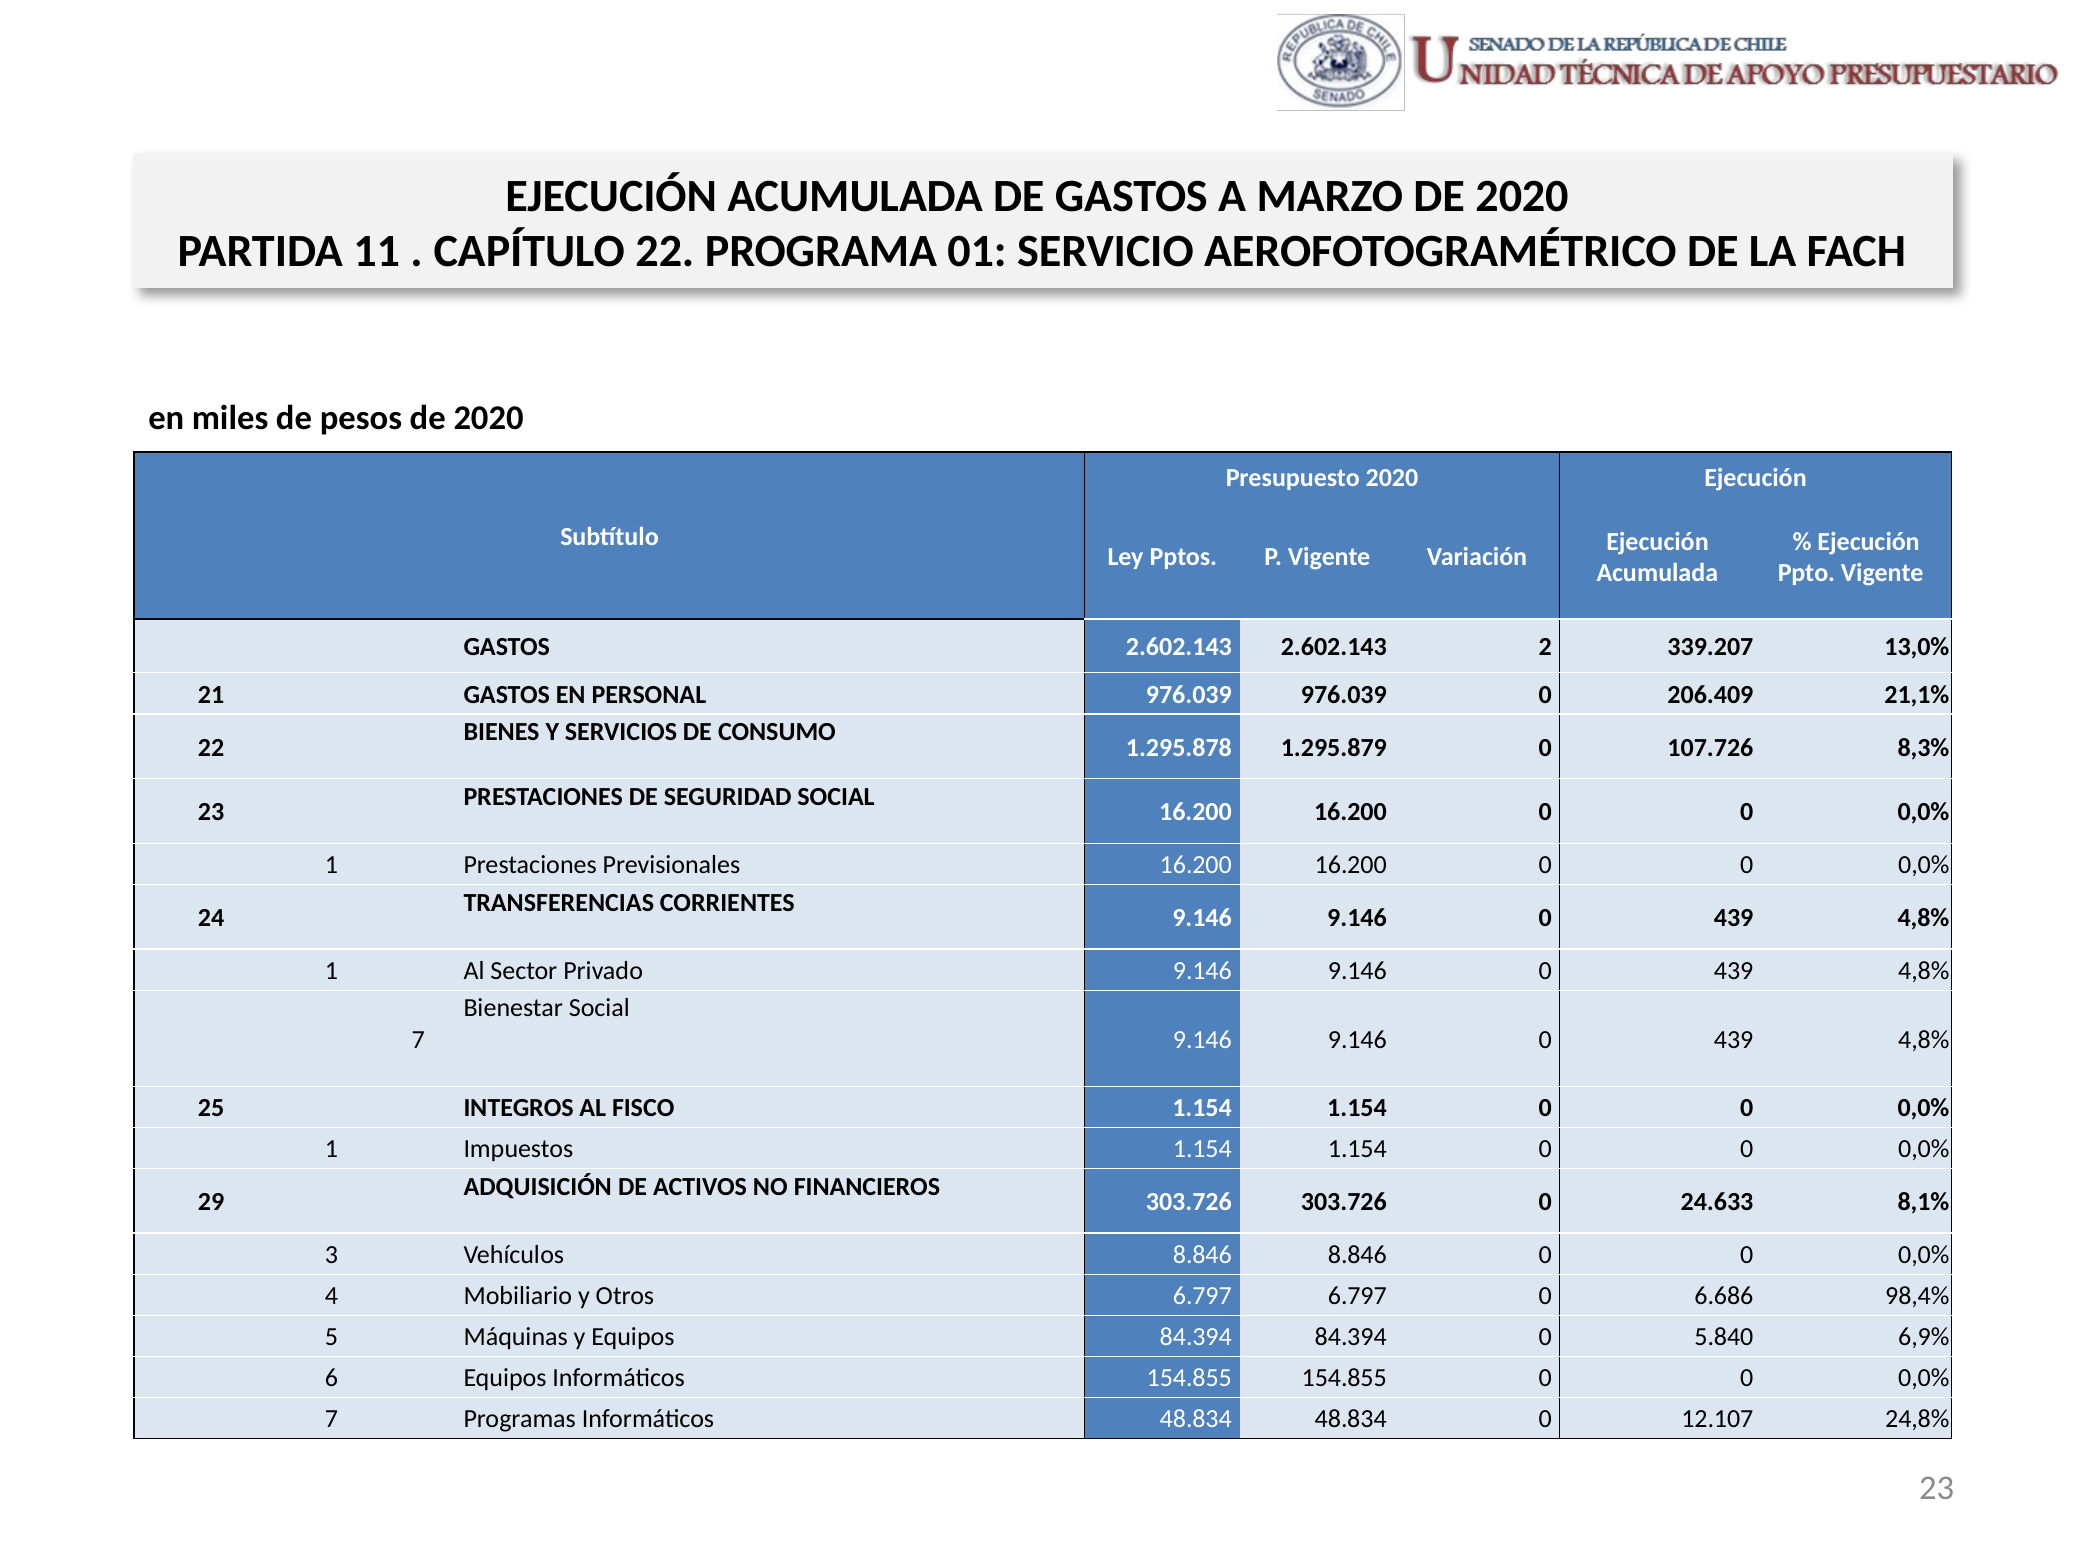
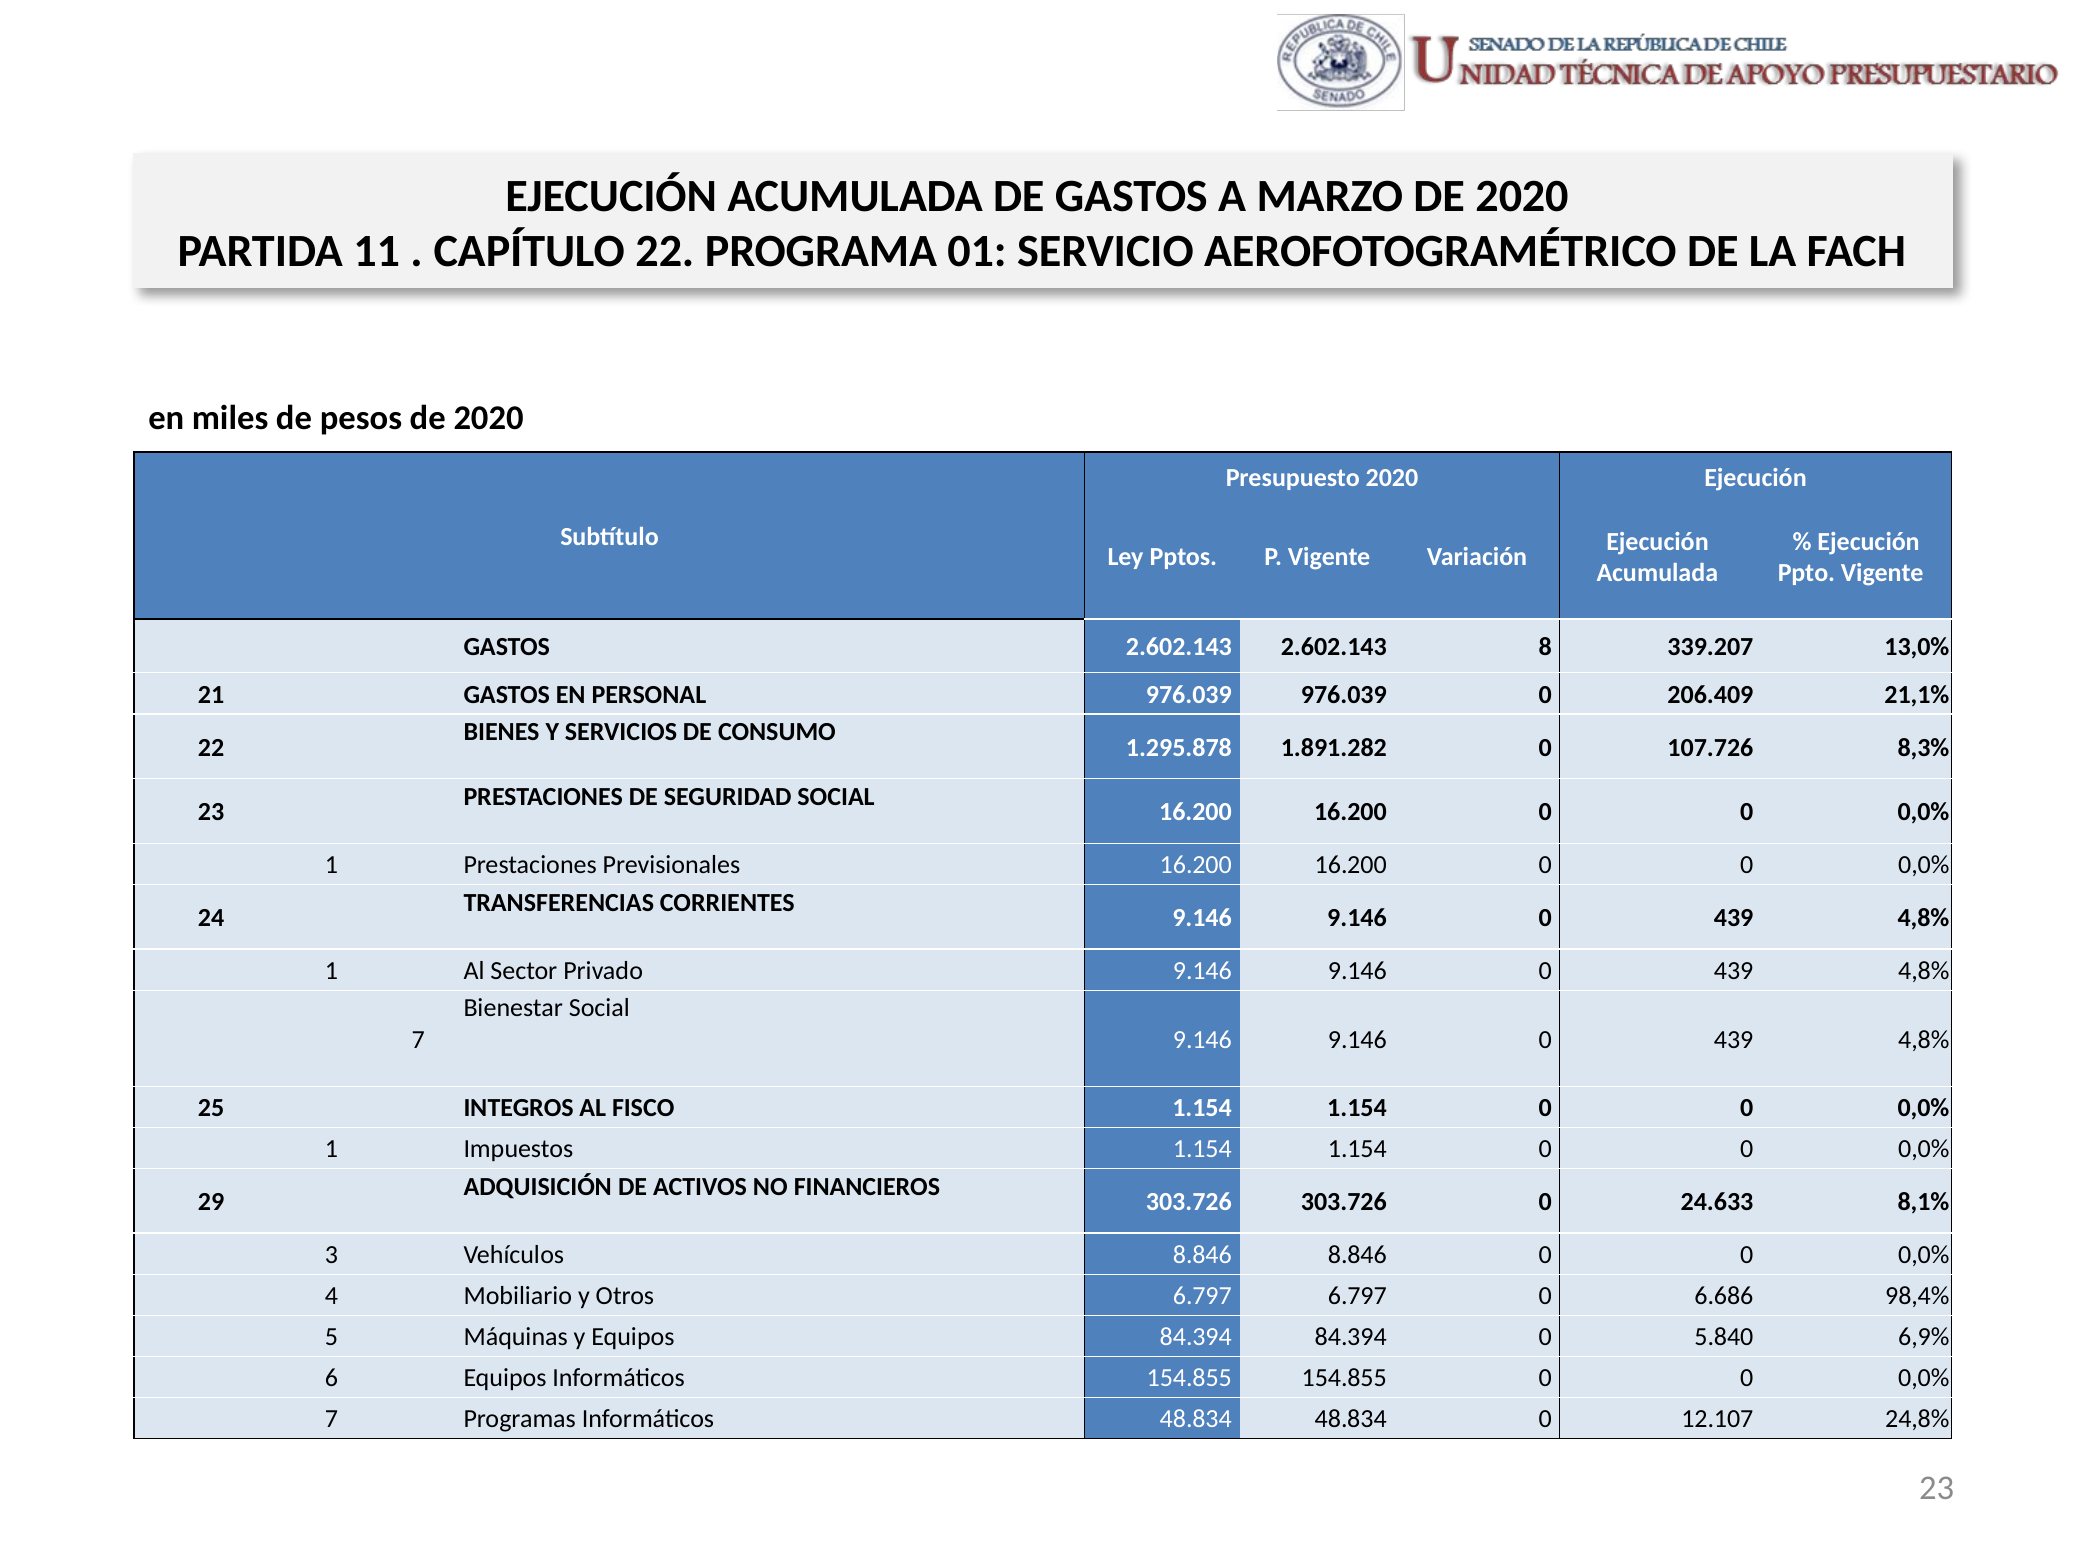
2: 2 -> 8
1.295.879: 1.295.879 -> 1.891.282
